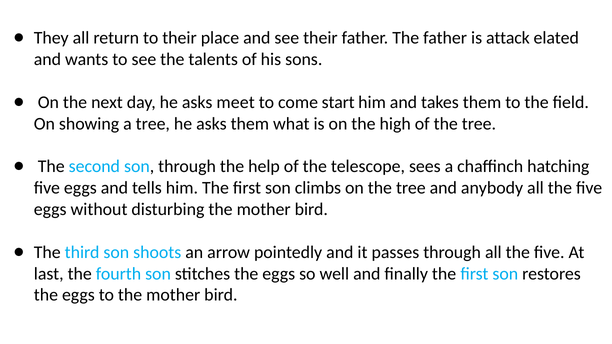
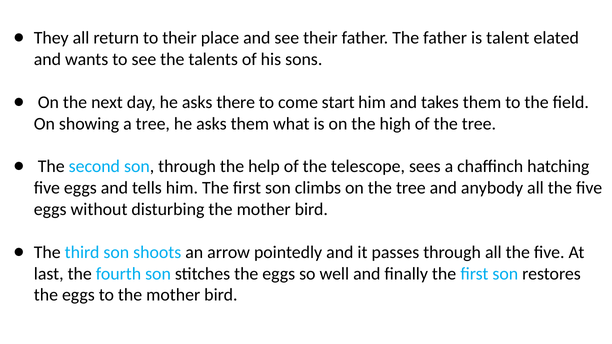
attack: attack -> talent
meet: meet -> there
